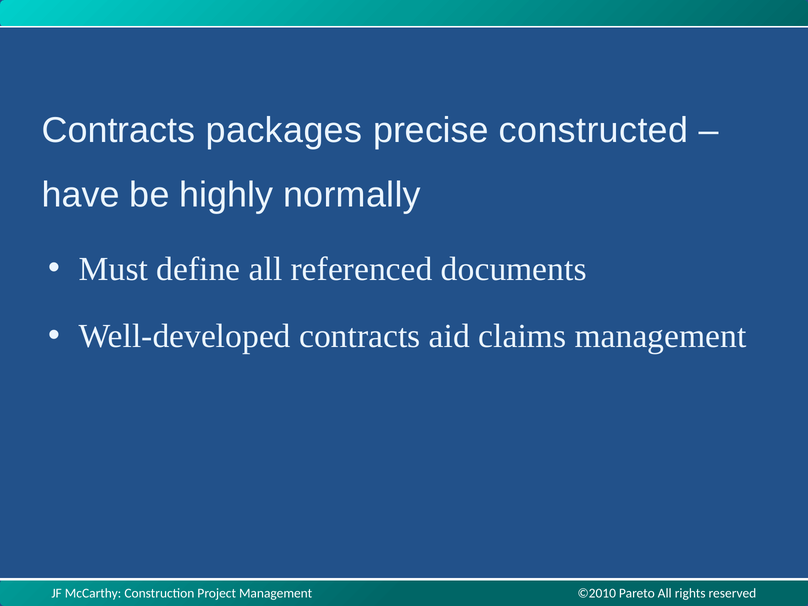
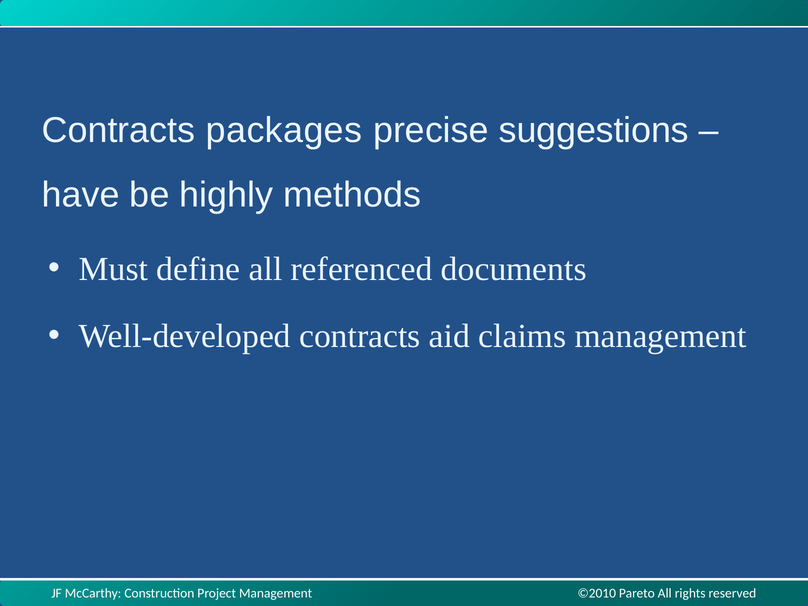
constructed: constructed -> suggestions
normally: normally -> methods
